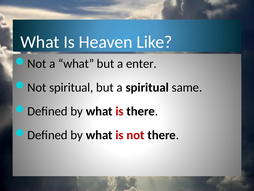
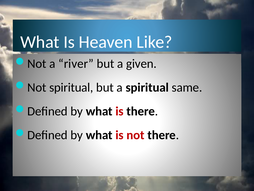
a what: what -> river
enter: enter -> given
